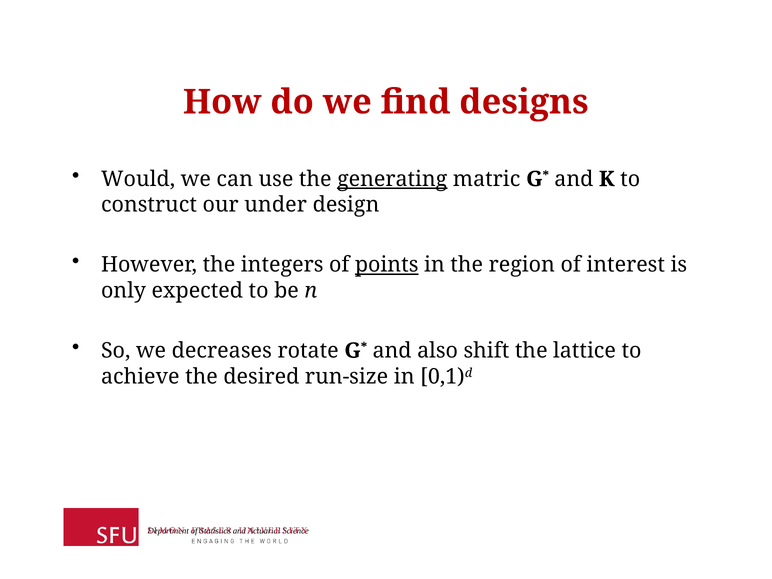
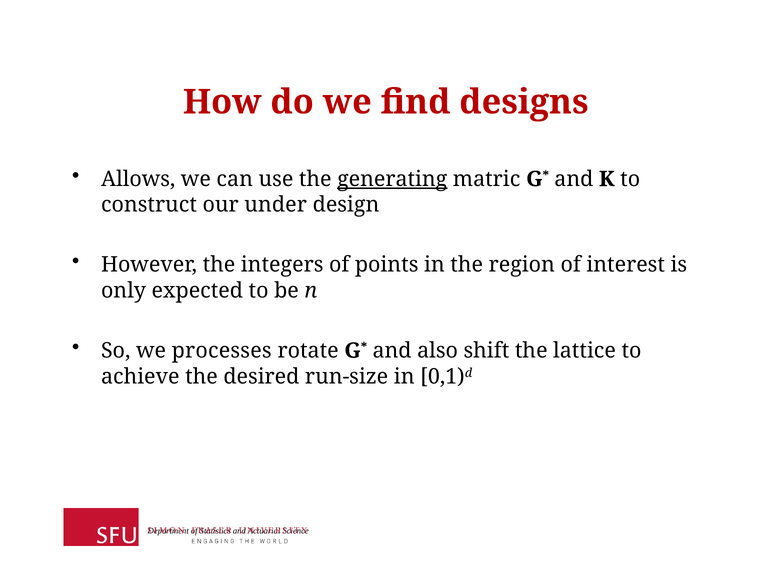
Would: Would -> Allows
points underline: present -> none
decreases: decreases -> processes
